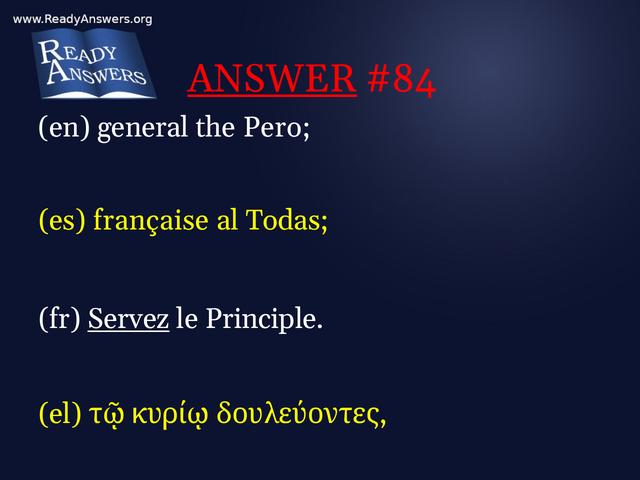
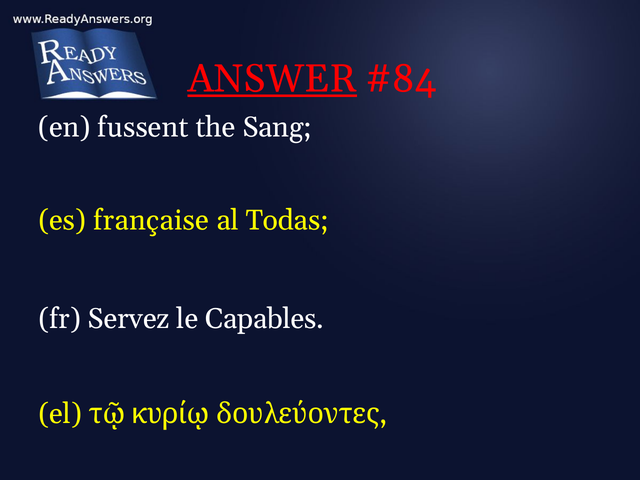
general: general -> fussent
Pero: Pero -> Sang
Servez underline: present -> none
Principle: Principle -> Capables
